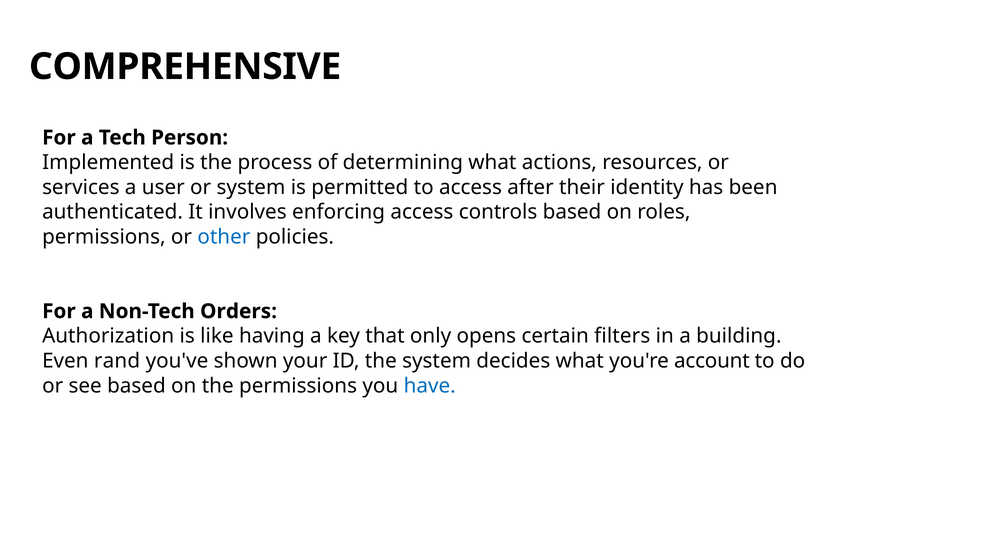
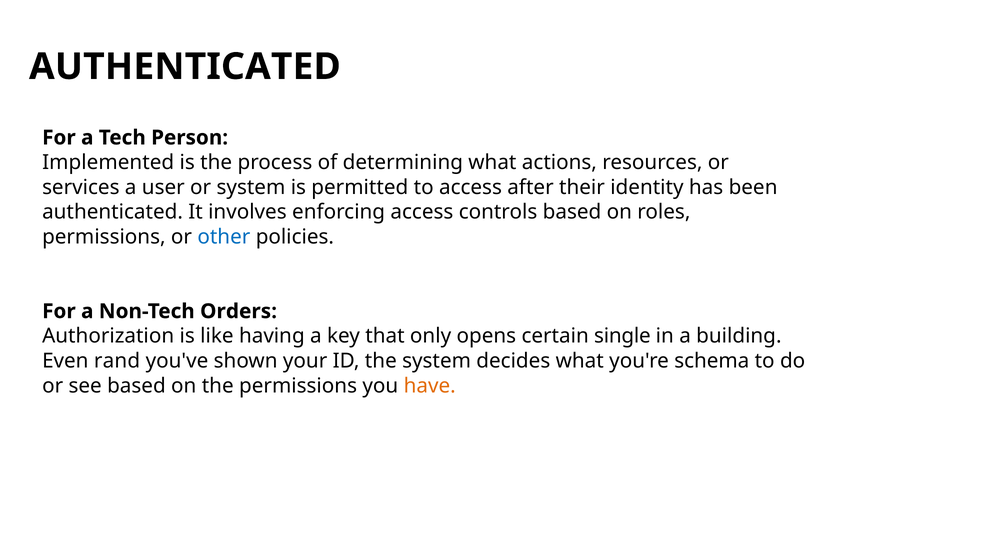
COMPREHENSIVE at (185, 67): COMPREHENSIVE -> AUTHENTICATED
filters: filters -> single
account: account -> schema
have colour: blue -> orange
